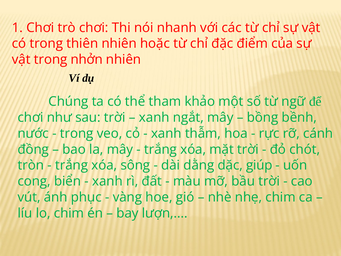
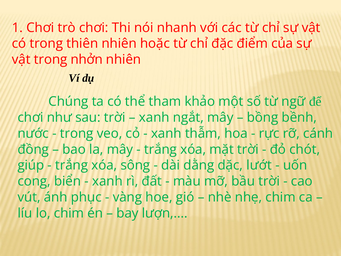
tròn: tròn -> giúp
giúp: giúp -> lướt
